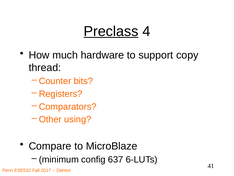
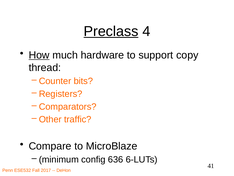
How underline: none -> present
using: using -> traffic
637: 637 -> 636
